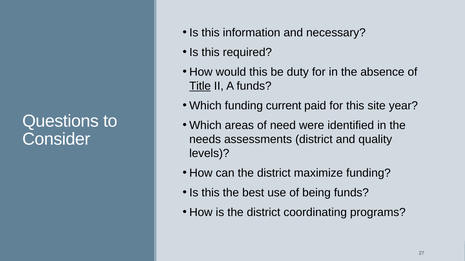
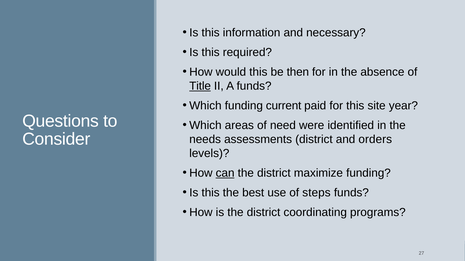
duty: duty -> then
quality: quality -> orders
can underline: none -> present
being: being -> steps
